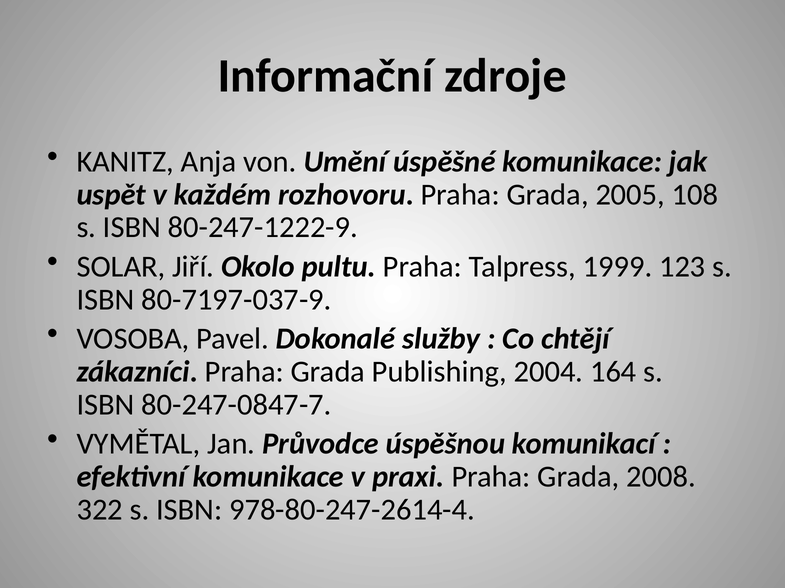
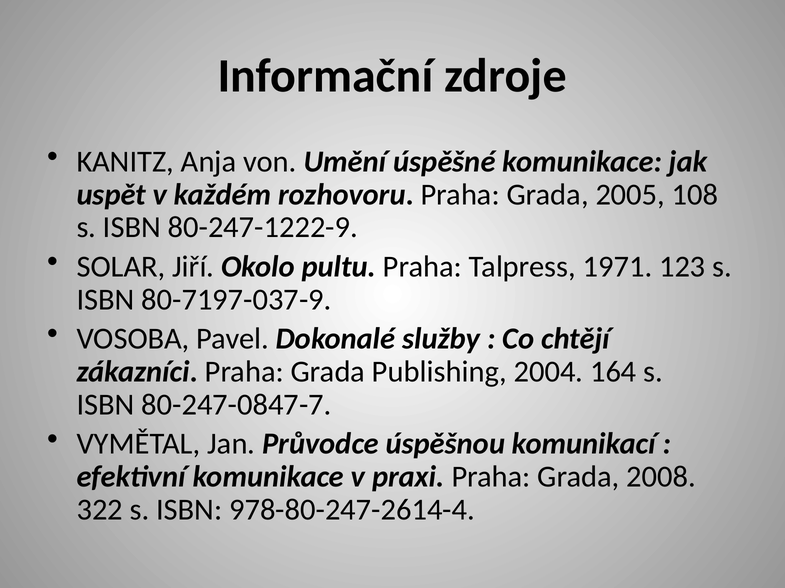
1999: 1999 -> 1971
